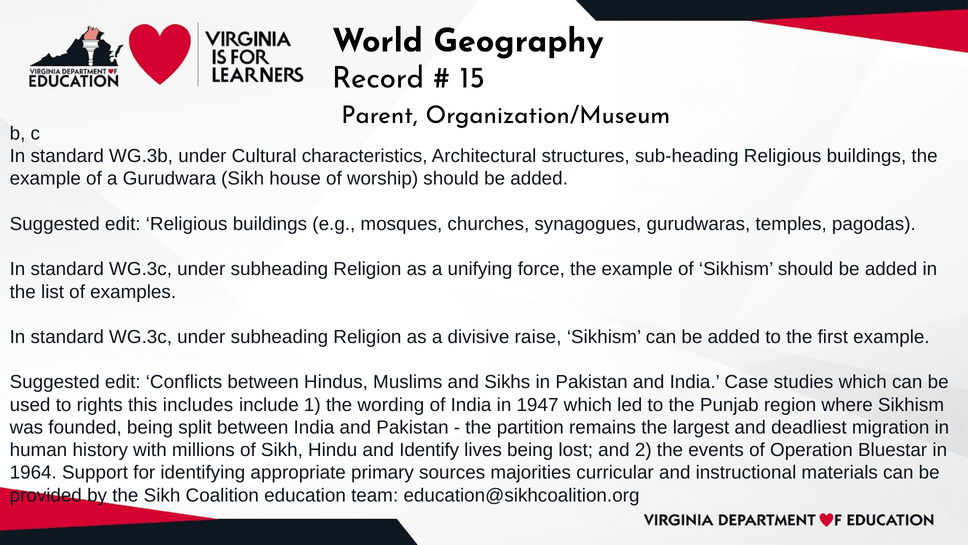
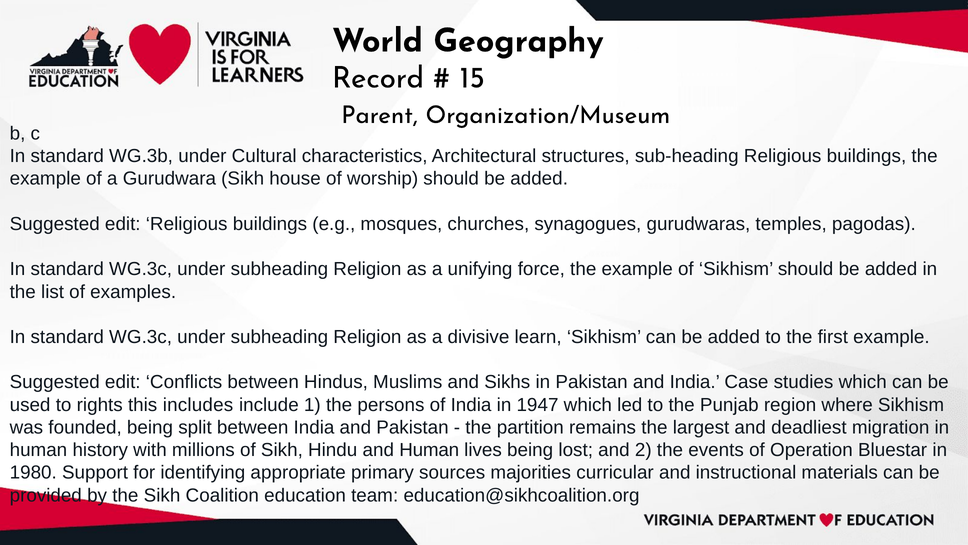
raise: raise -> learn
wording: wording -> persons
and Identify: Identify -> Human
1964: 1964 -> 1980
